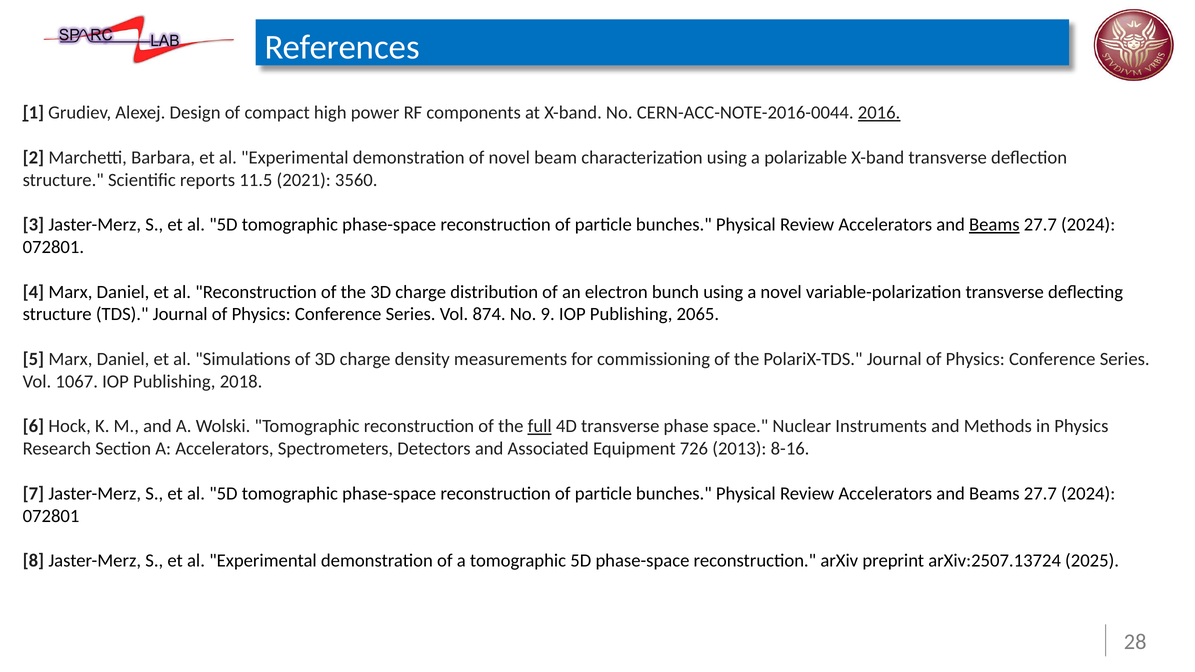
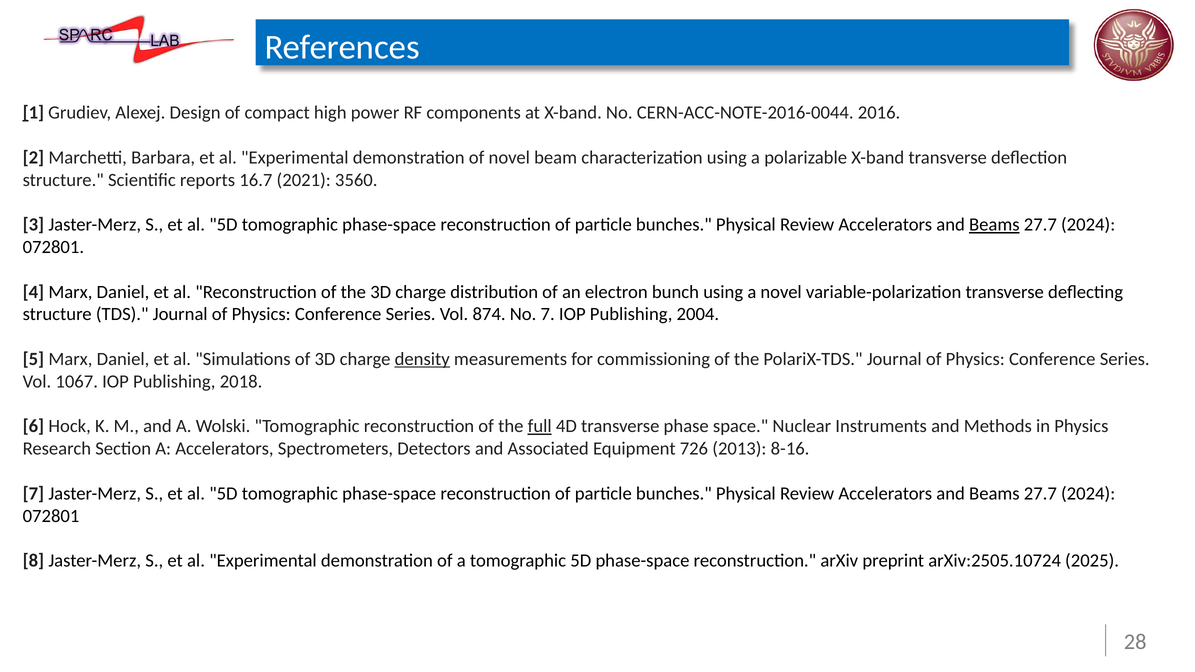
2016 underline: present -> none
11.5: 11.5 -> 16.7
No 9: 9 -> 7
2065: 2065 -> 2004
density underline: none -> present
arXiv:2507.13724: arXiv:2507.13724 -> arXiv:2505.10724
